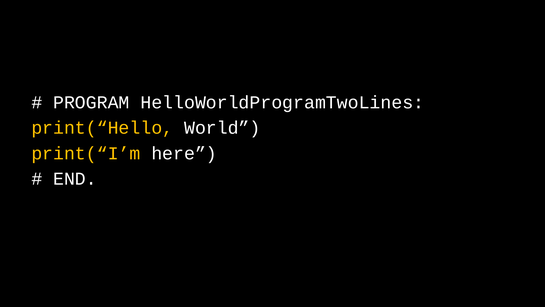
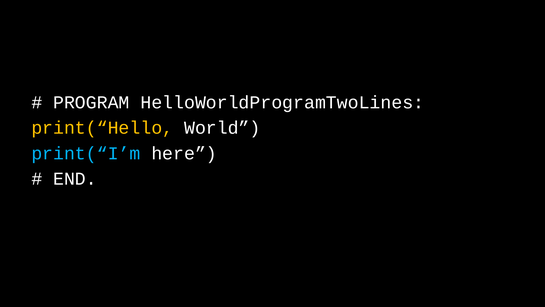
print(“I’m colour: yellow -> light blue
